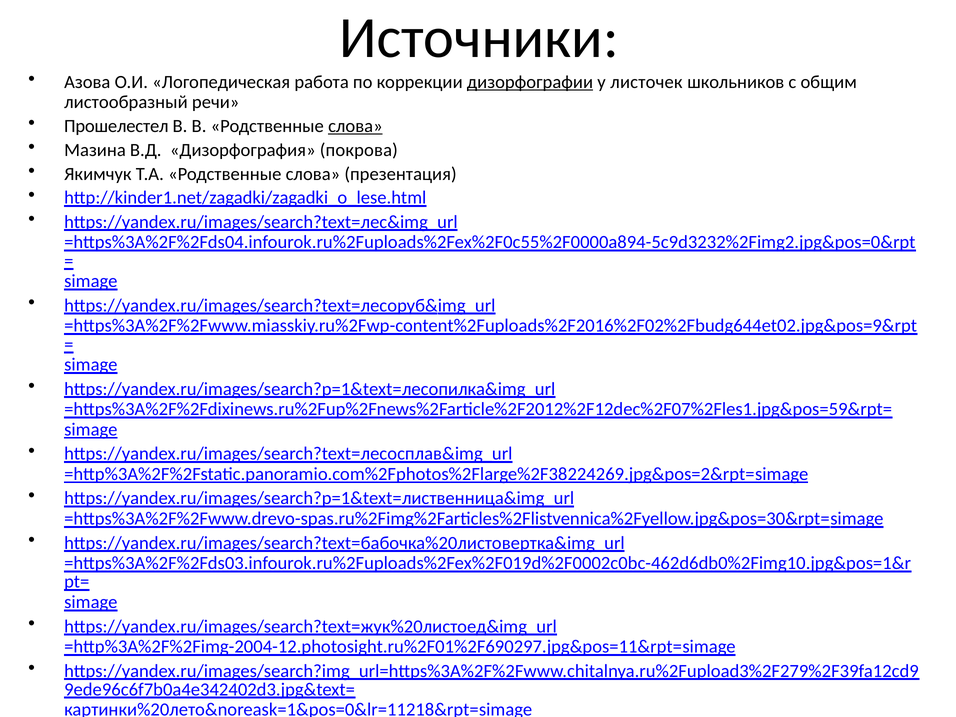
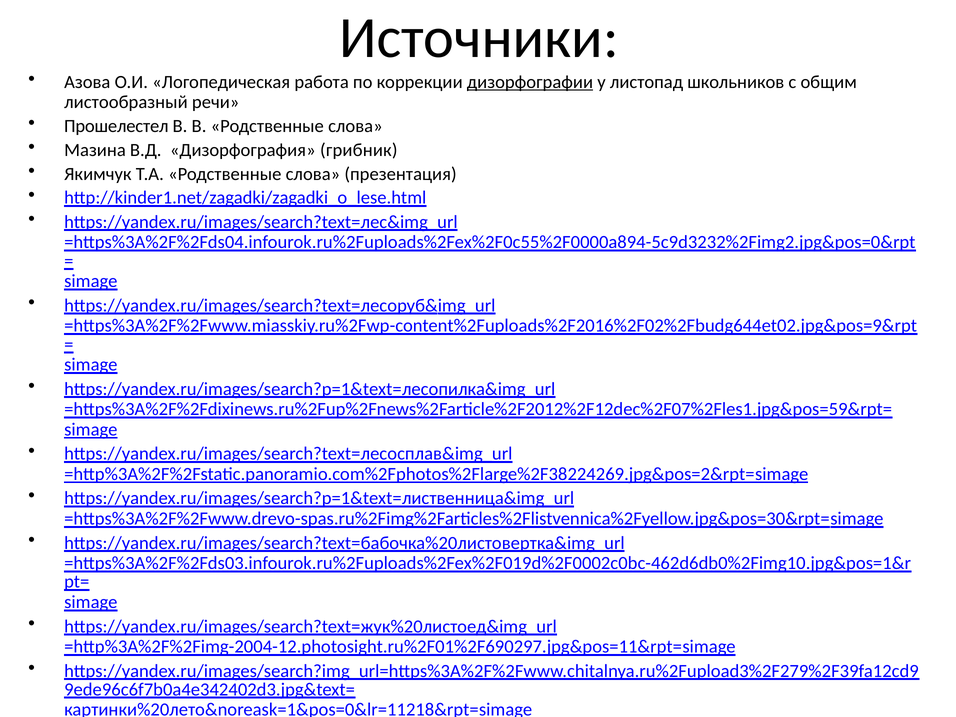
листочек: листочек -> листопад
слова at (355, 126) underline: present -> none
покрова: покрова -> грибник
